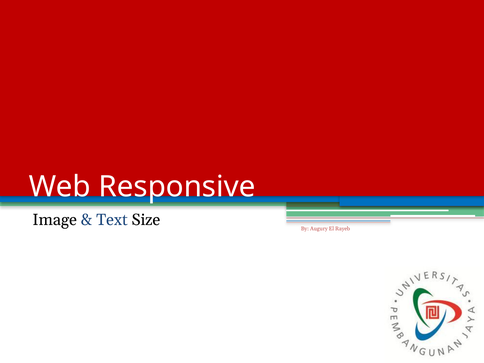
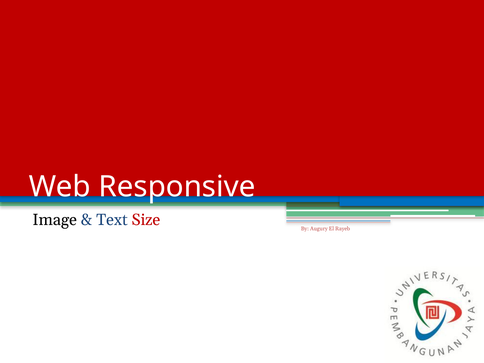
Size colour: black -> red
